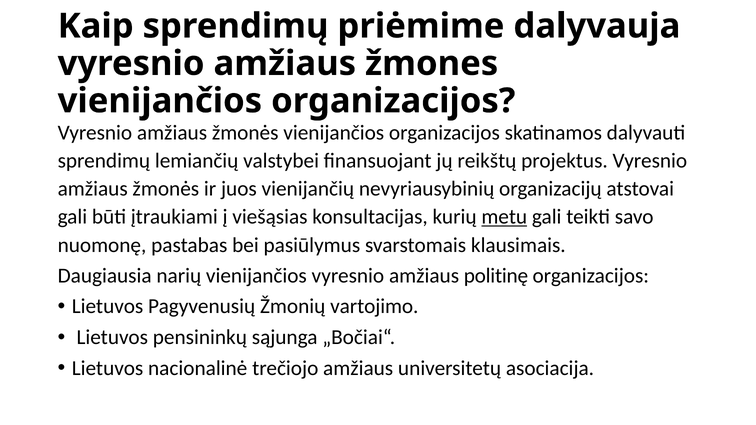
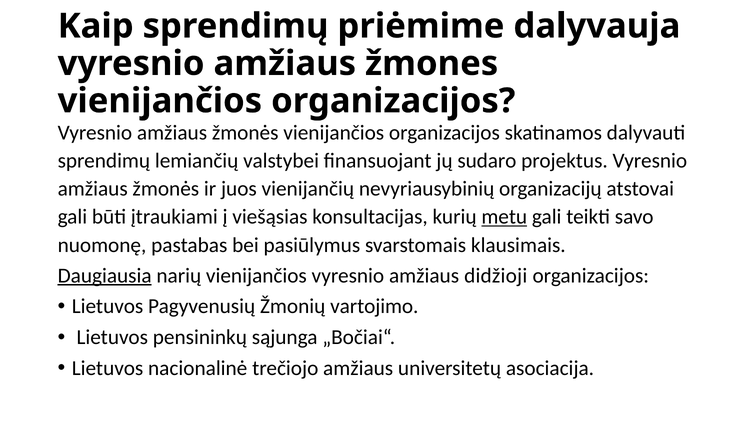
reikštų: reikštų -> sudaro
Daugiausia underline: none -> present
politinę: politinę -> didžioji
